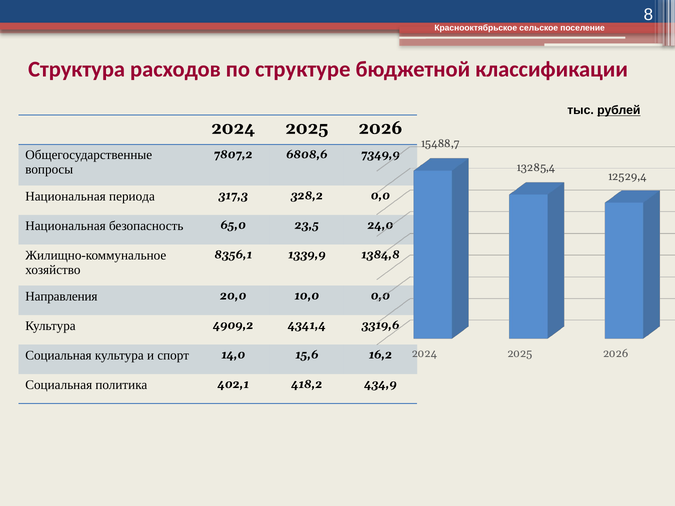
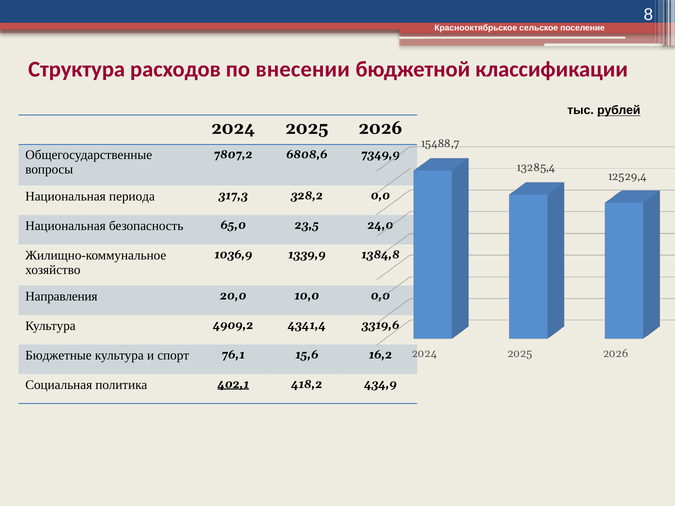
структуре: структуре -> внесении
8356,1: 8356,1 -> 1036,9
Социальная at (58, 355): Социальная -> Бюджетные
14,0: 14,0 -> 76,1
402,1 underline: none -> present
